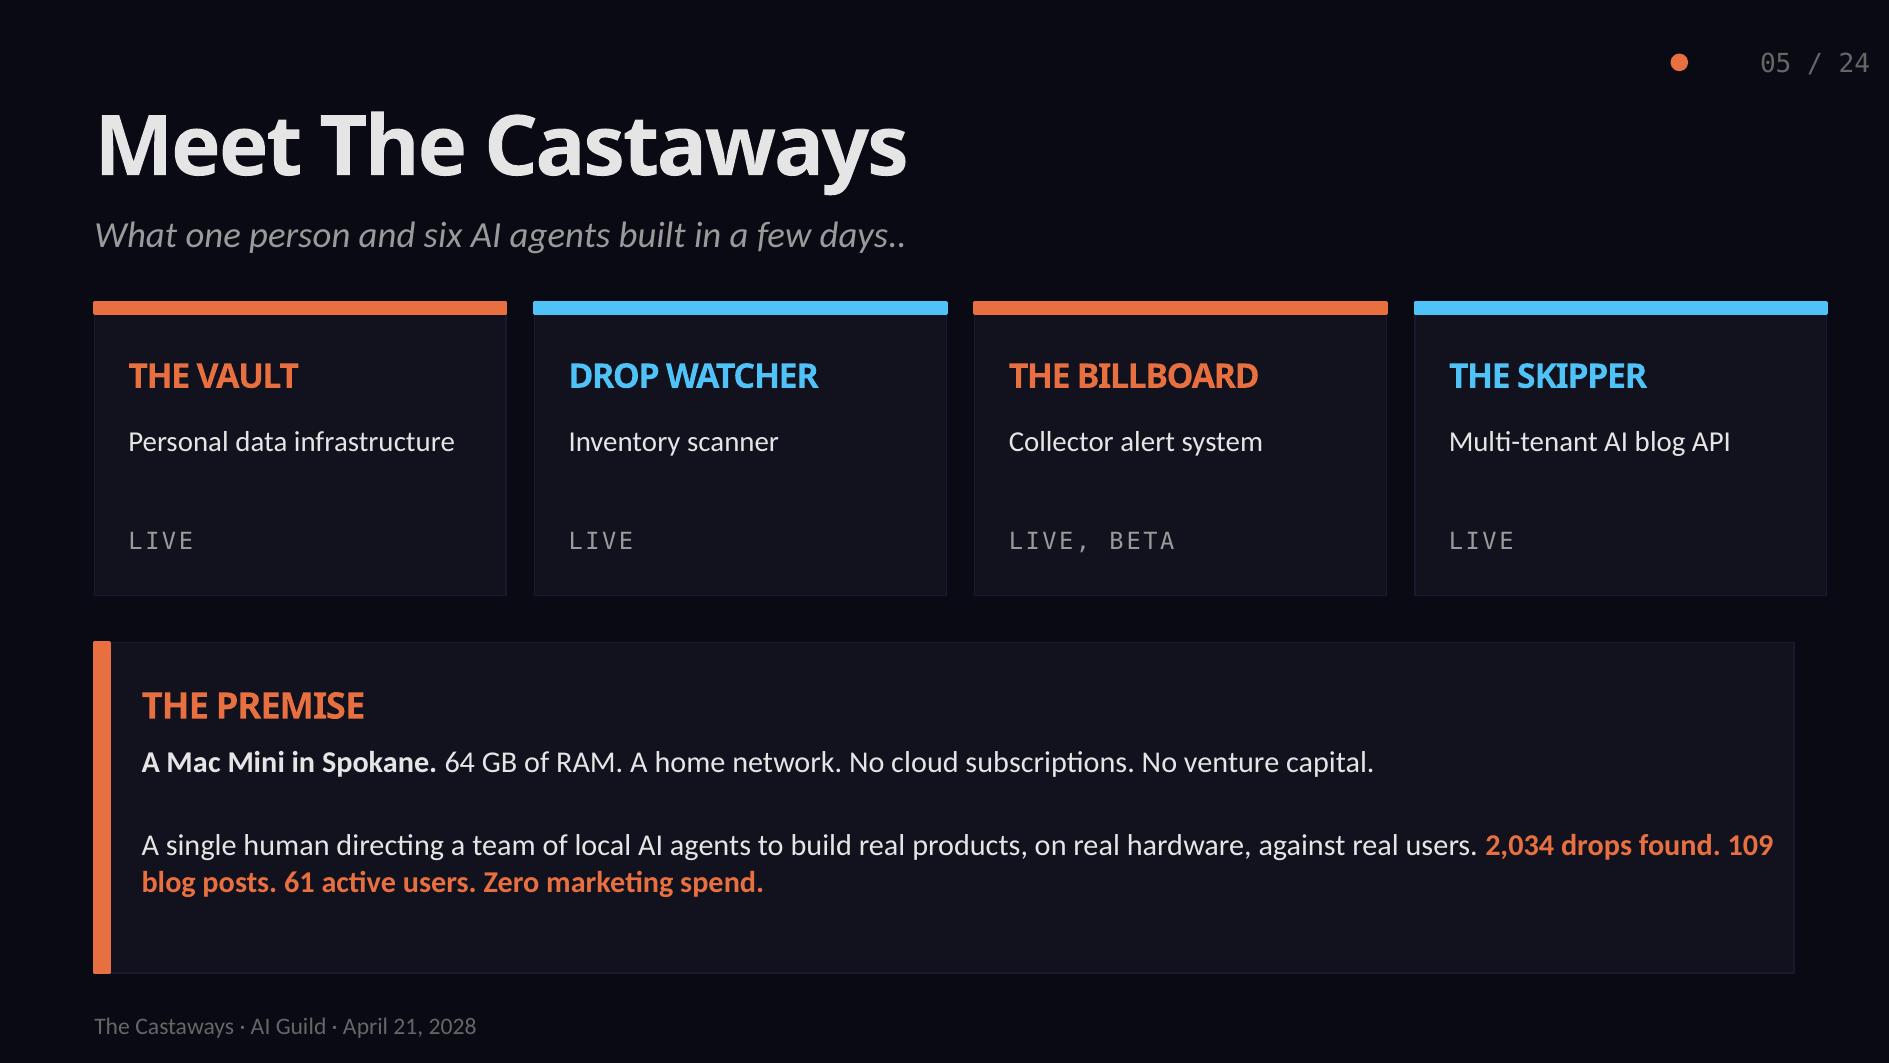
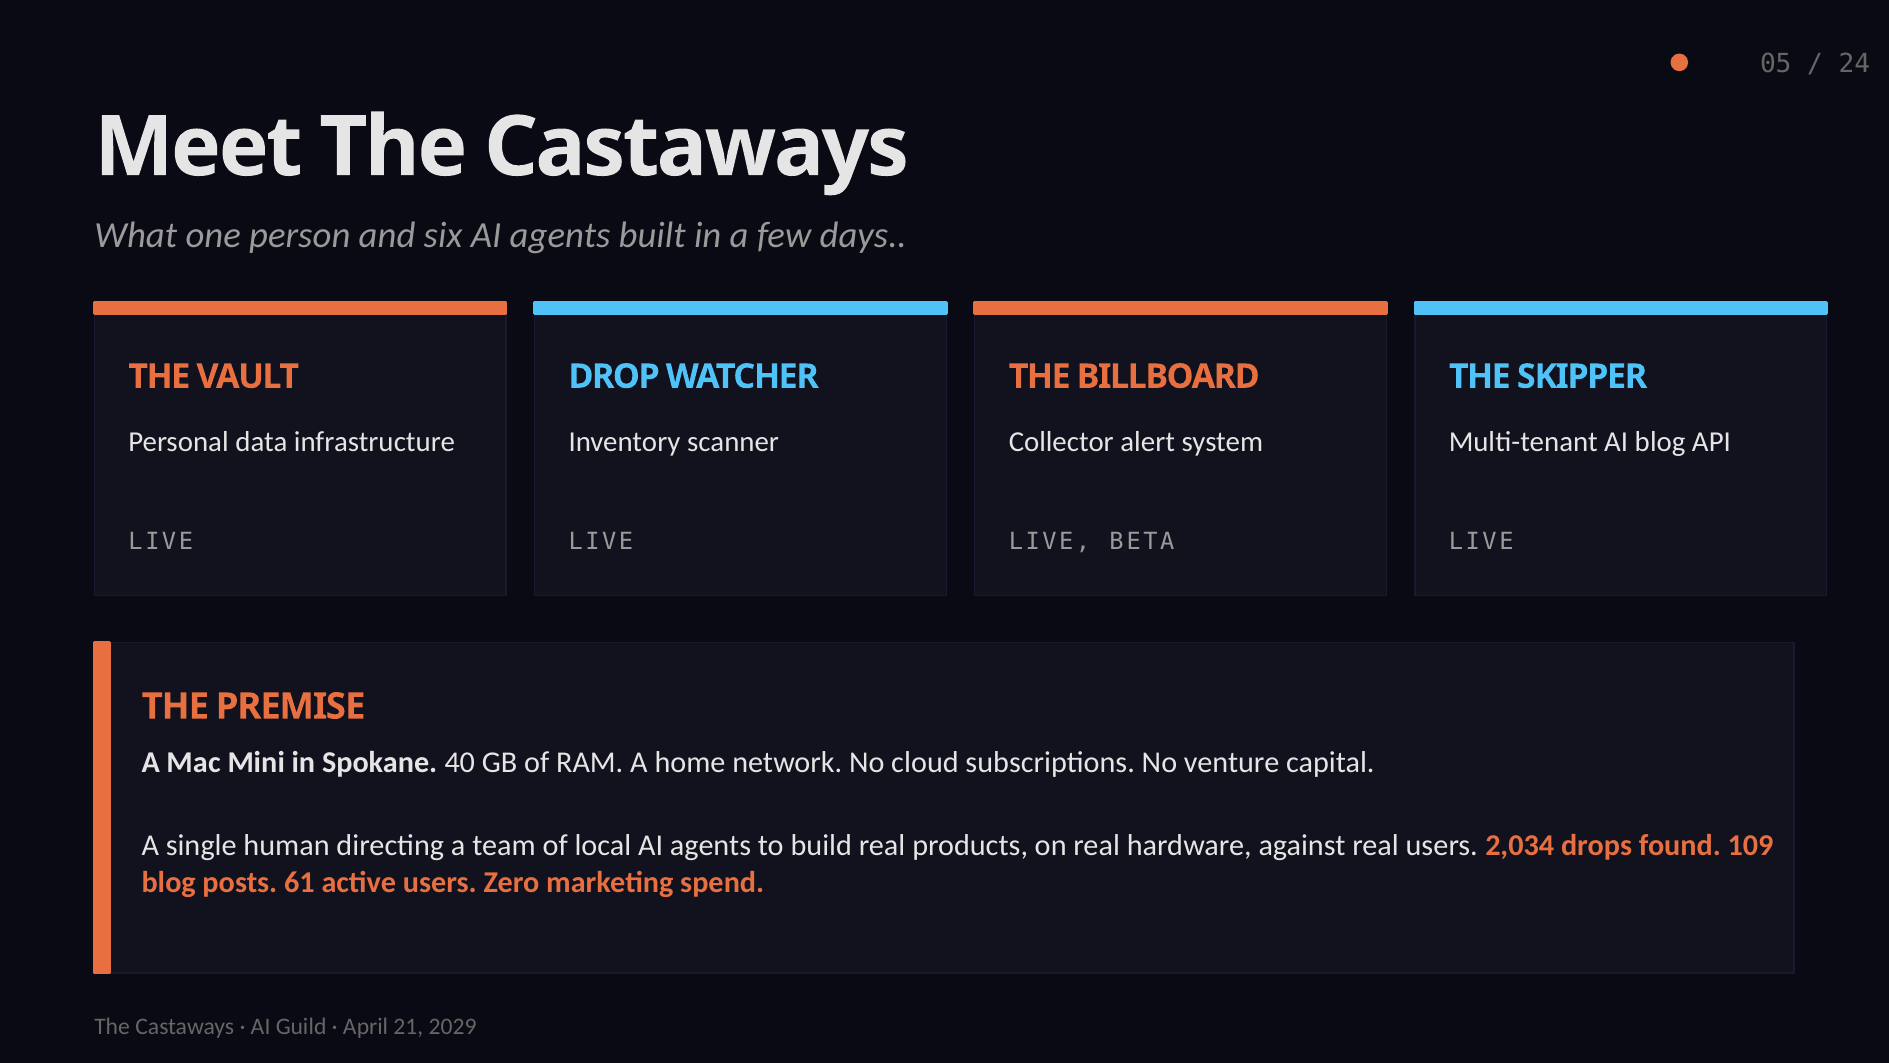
64: 64 -> 40
2028: 2028 -> 2029
